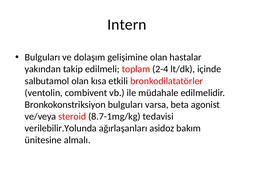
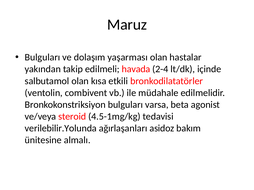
Intern: Intern -> Maruz
gelişimine: gelişimine -> yaşarması
toplam: toplam -> havada
8.7-1mg/kg: 8.7-1mg/kg -> 4.5-1mg/kg
